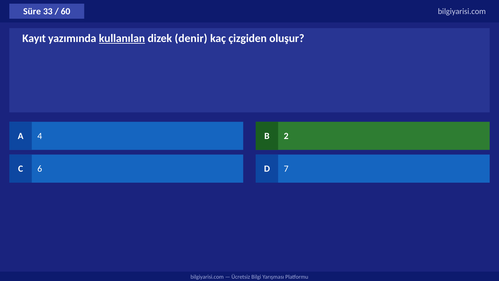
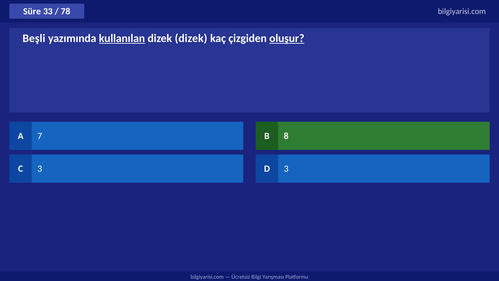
60: 60 -> 78
Kayıt: Kayıt -> Beşli
dizek denir: denir -> dizek
oluşur underline: none -> present
4: 4 -> 7
2: 2 -> 8
C 6: 6 -> 3
D 7: 7 -> 3
